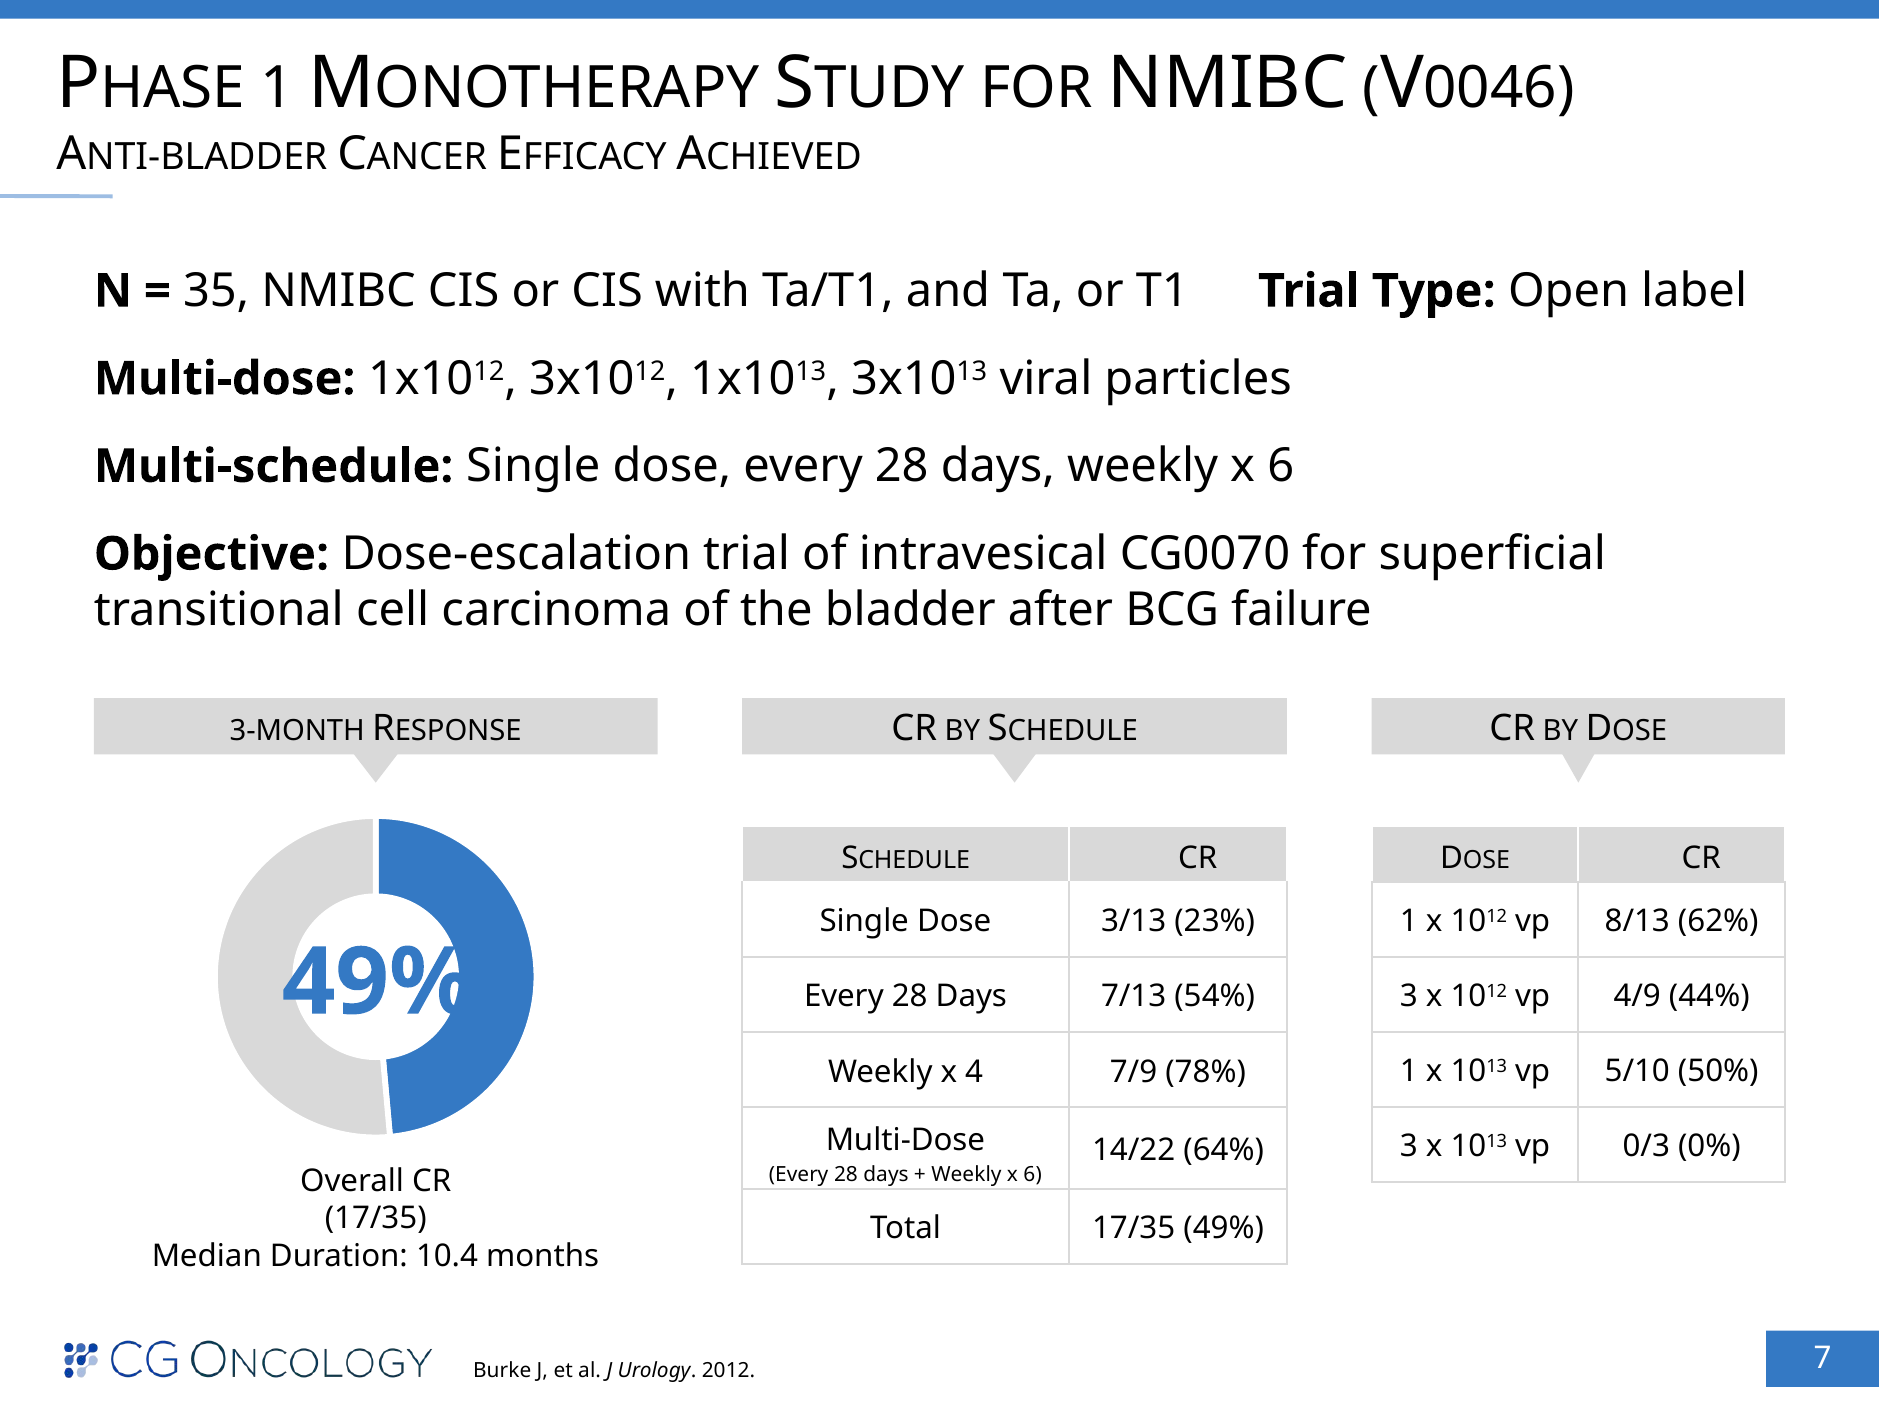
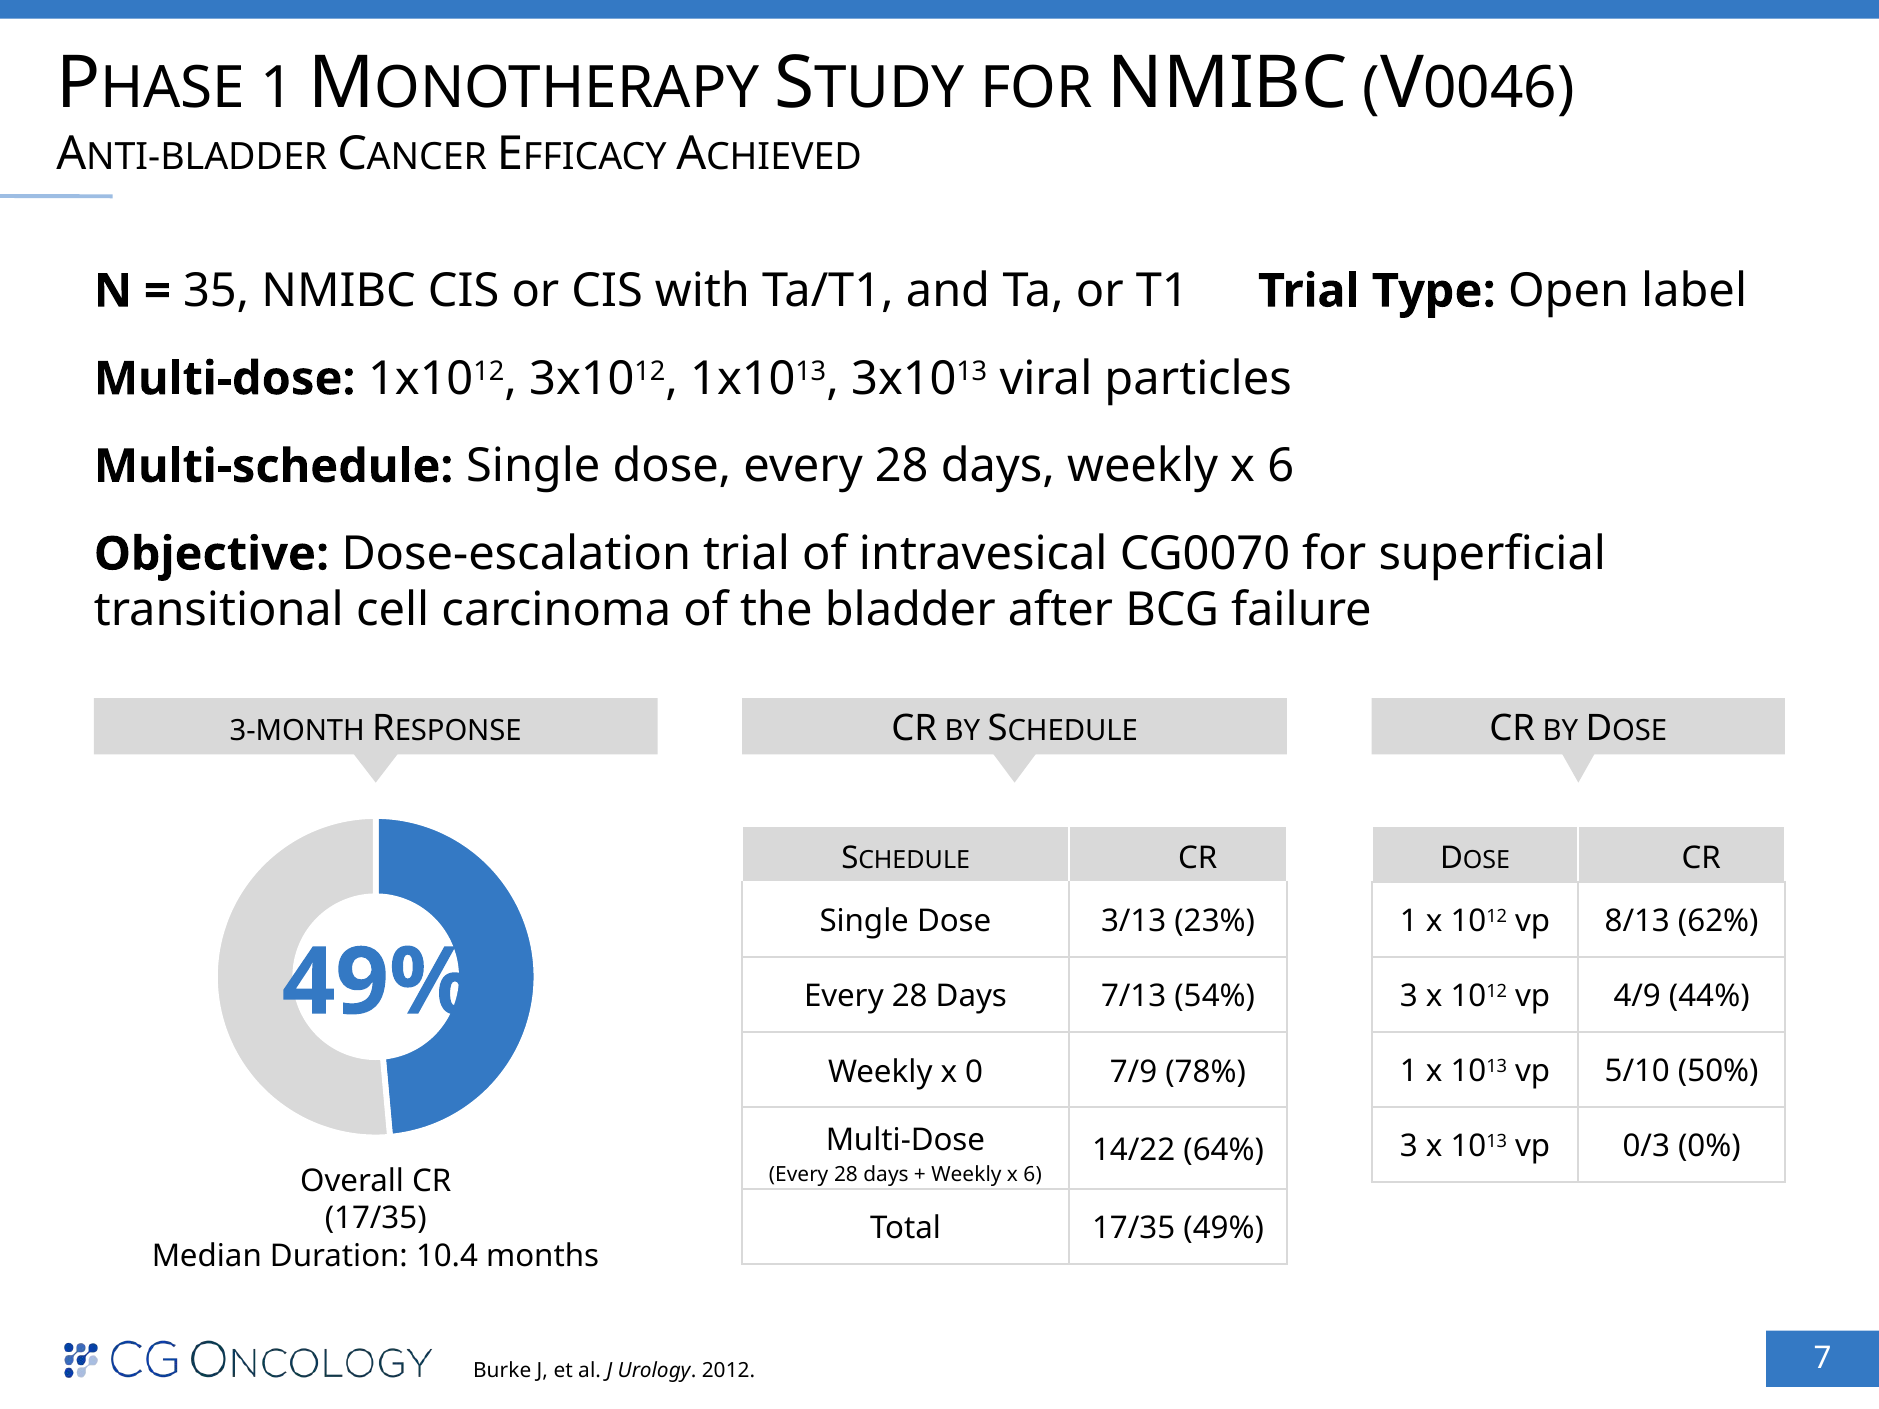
4: 4 -> 0
